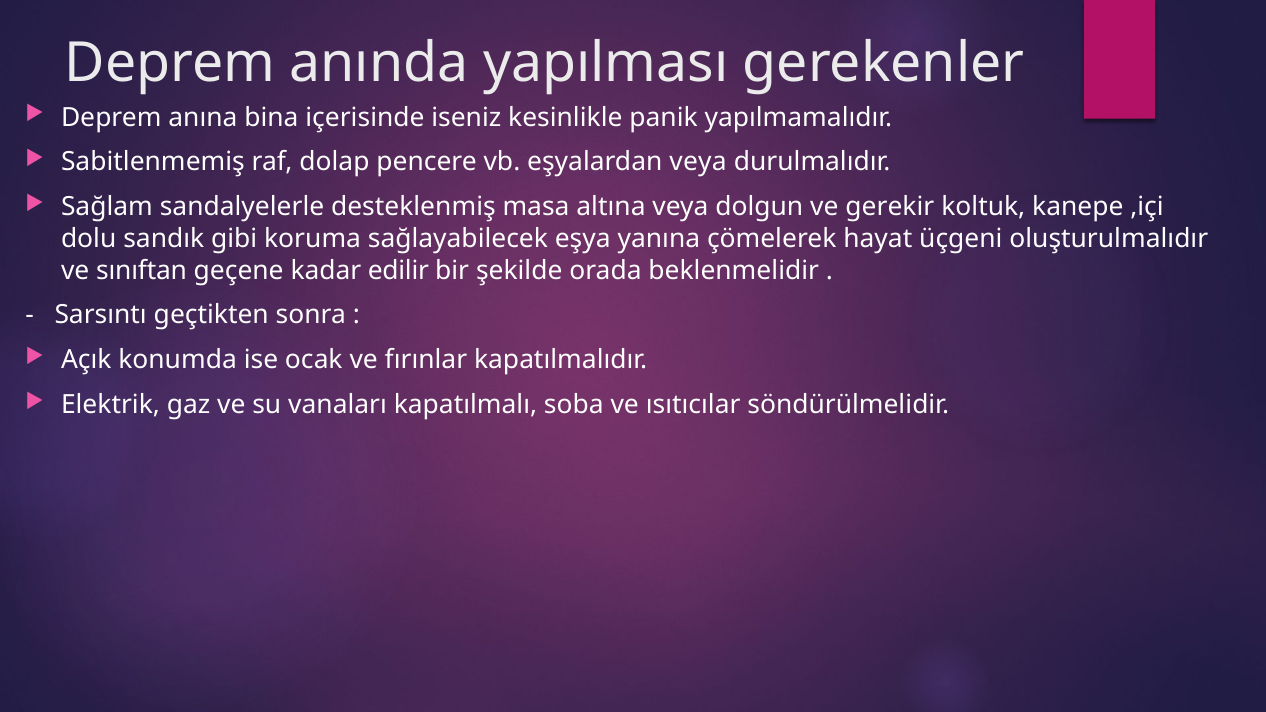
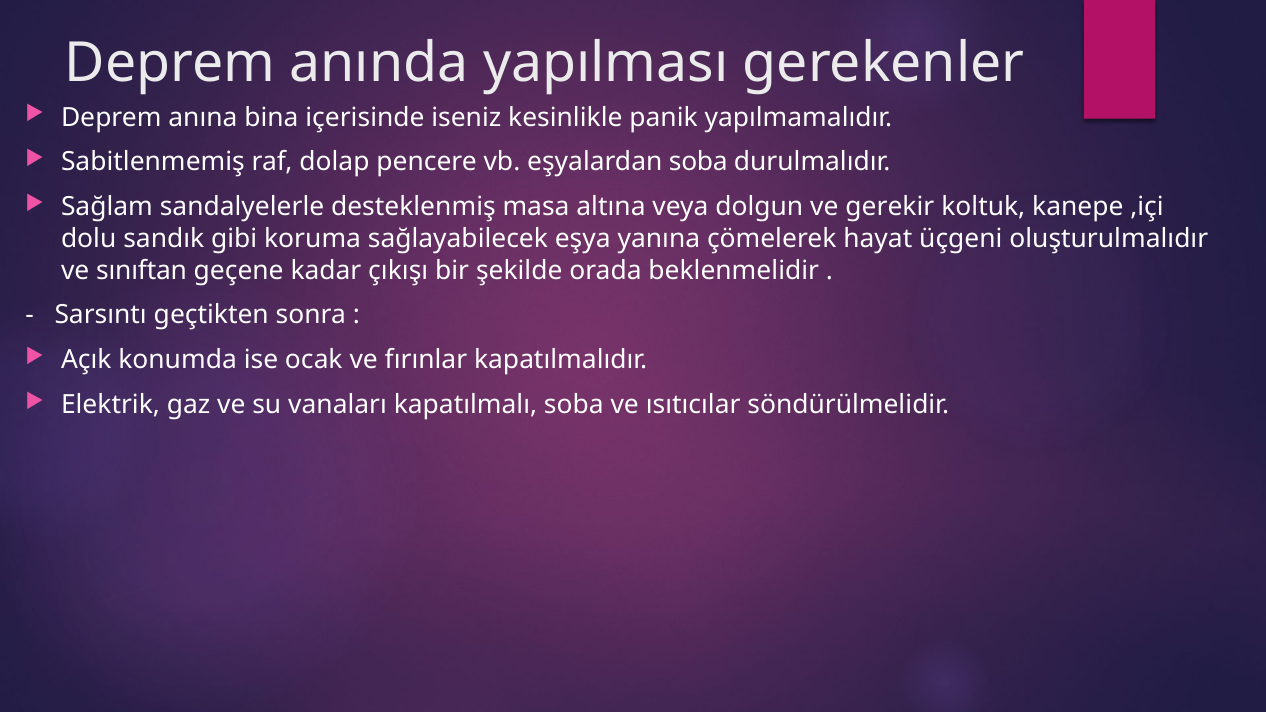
eşyalardan veya: veya -> soba
edilir: edilir -> çıkışı
